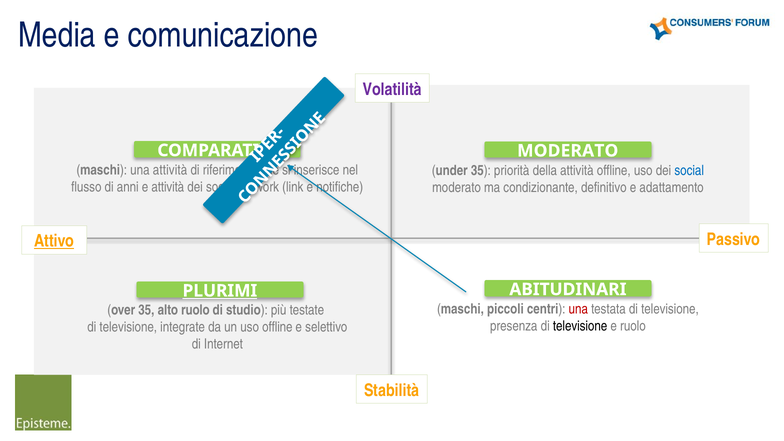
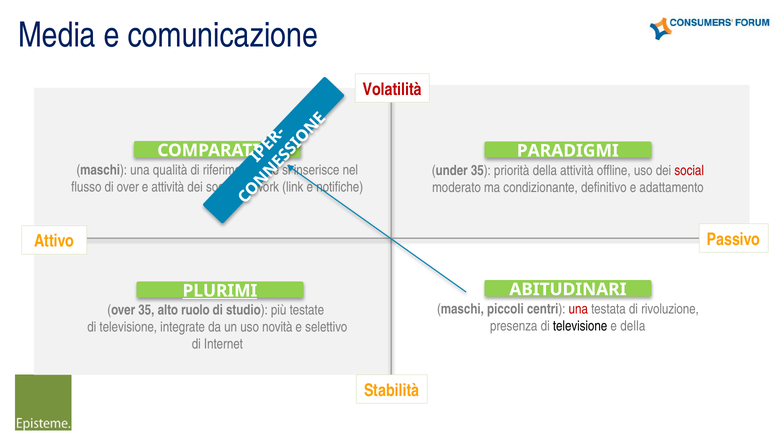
Volatilità colour: purple -> red
MODERATO at (568, 151): MODERATO -> PARADIGMI
una attività: attività -> qualità
social at (689, 170) colour: blue -> red
di anni: anni -> over
Attivo underline: present -> none
testata di televisione: televisione -> rivoluzione
e ruolo: ruolo -> della
uso offline: offline -> novità
